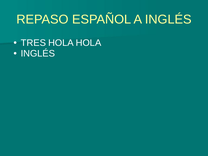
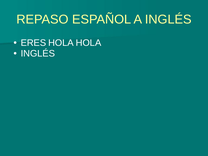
TRES: TRES -> ERES
